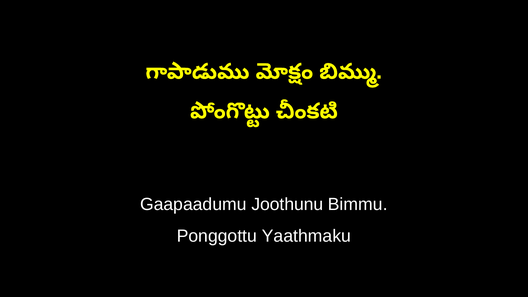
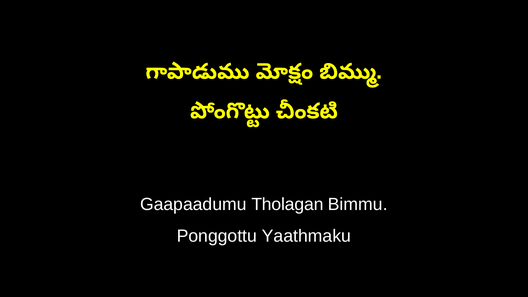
Joothunu: Joothunu -> Tholagan
